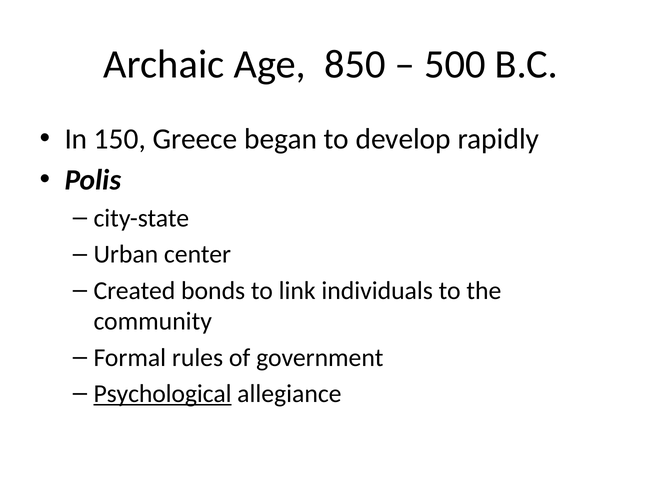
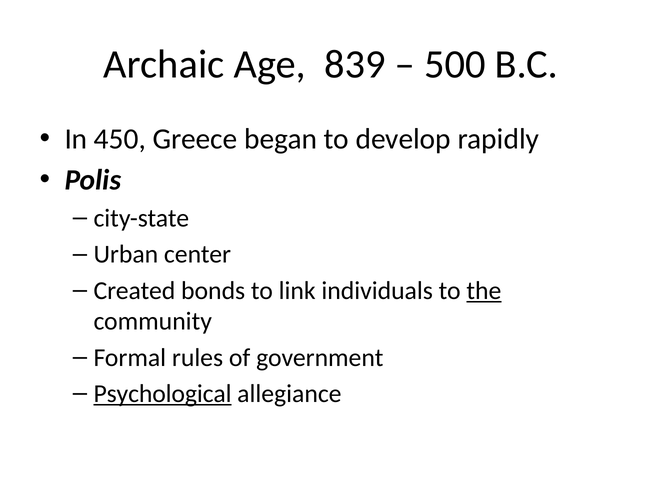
850: 850 -> 839
150: 150 -> 450
the underline: none -> present
